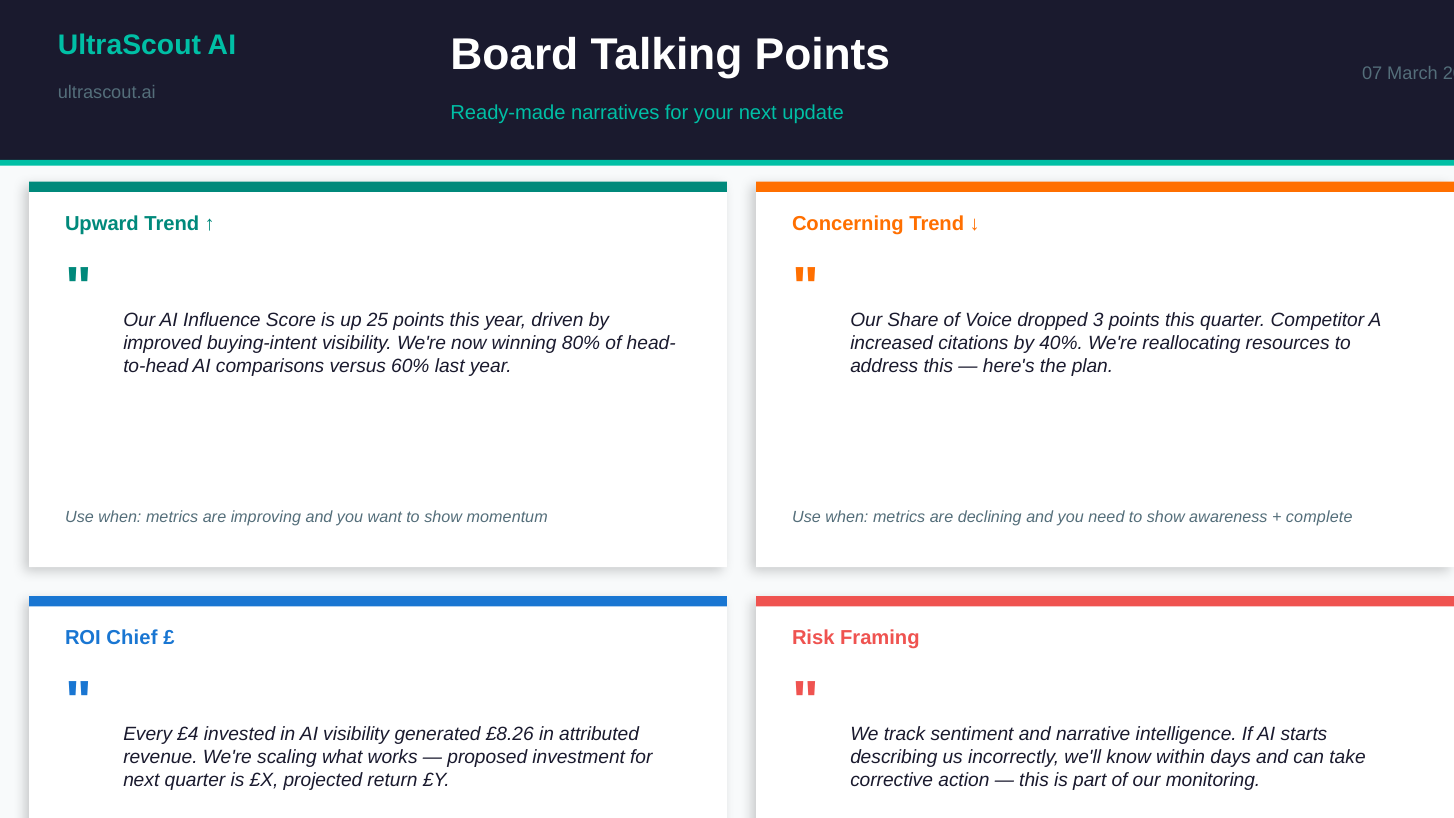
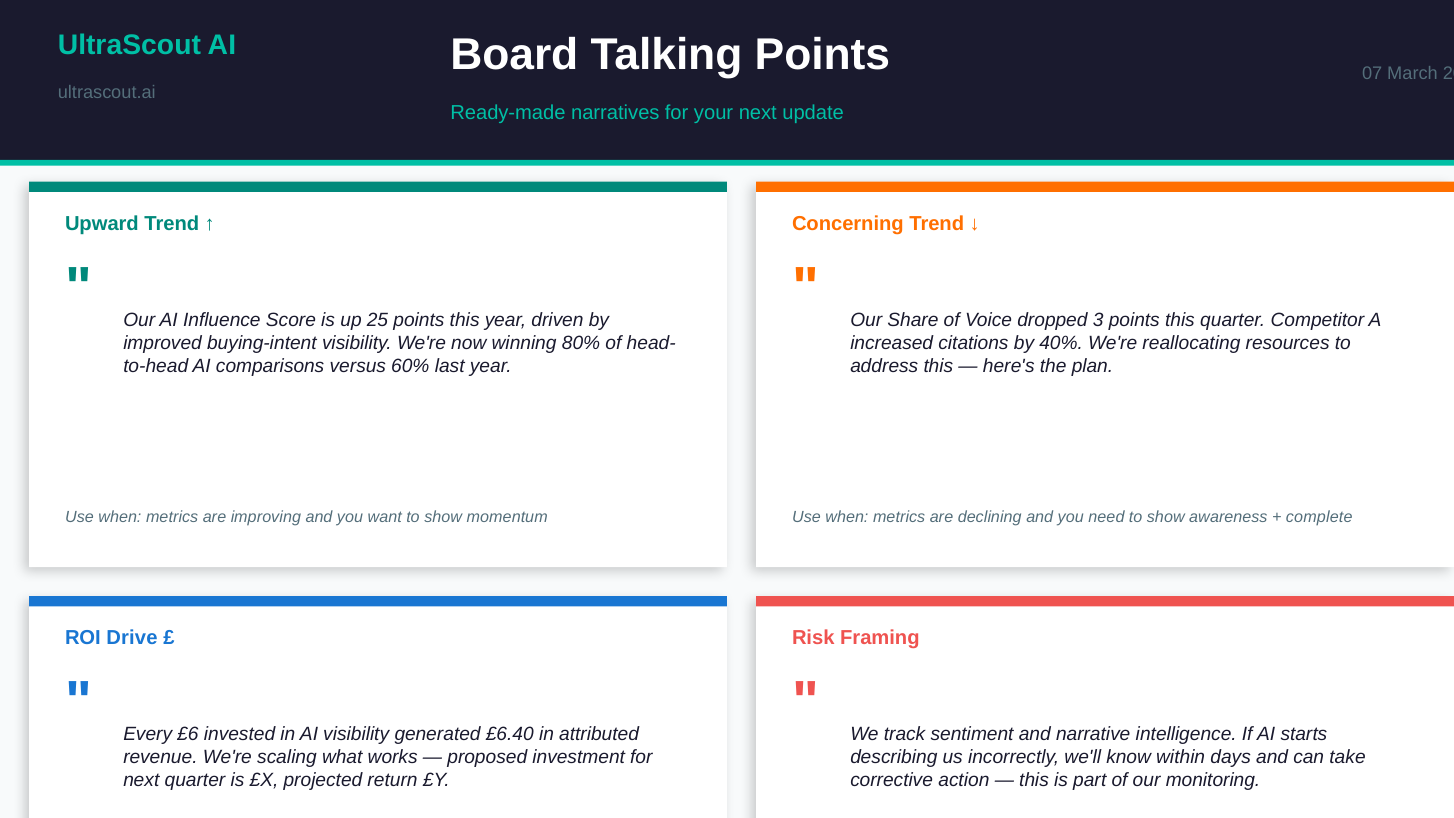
Chief: Chief -> Drive
£4: £4 -> £6
£8.26: £8.26 -> £6.40
